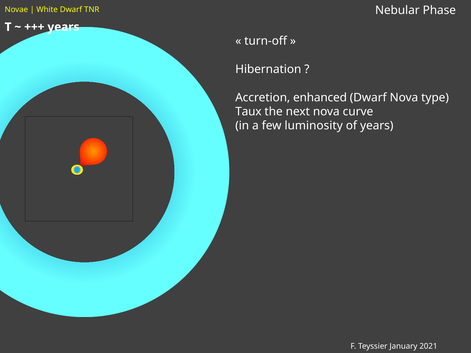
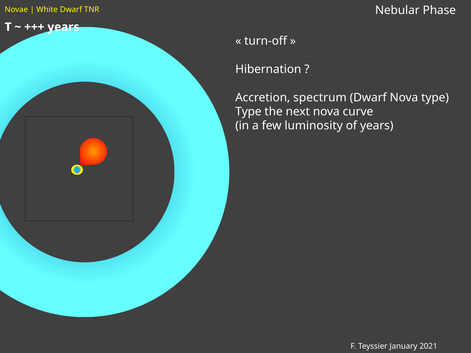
enhanced: enhanced -> spectrum
Taux at (248, 112): Taux -> Type
